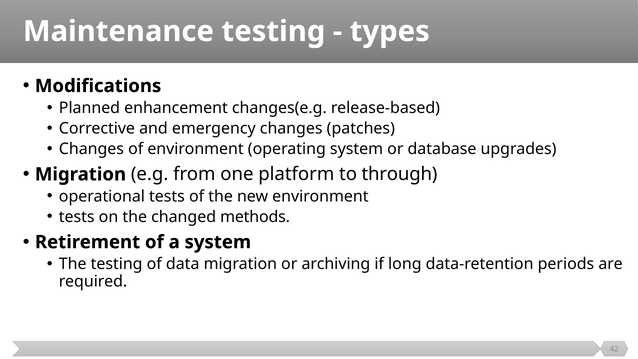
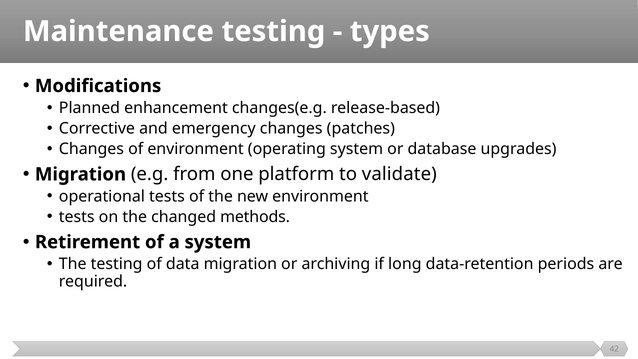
through: through -> validate
